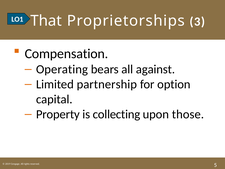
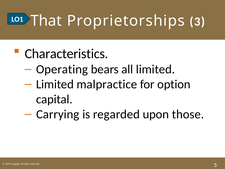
Compensation: Compensation -> Characteristics
all against: against -> limited
partnership: partnership -> malpractice
Property: Property -> Carrying
collecting: collecting -> regarded
